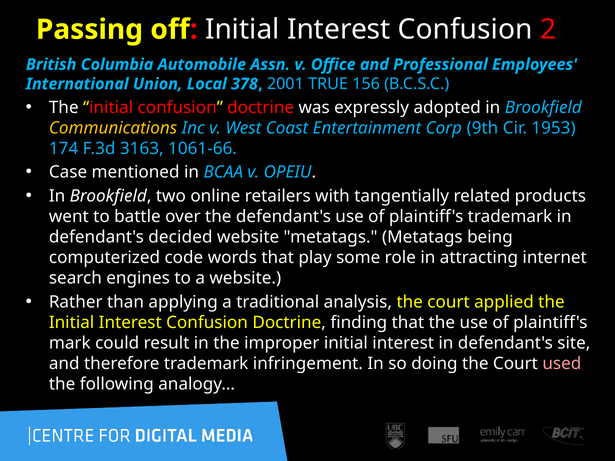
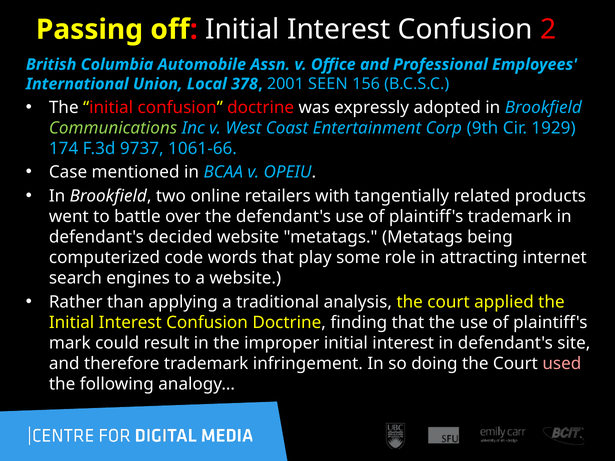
TRUE: TRUE -> SEEN
Communications colour: yellow -> light green
1953: 1953 -> 1929
3163: 3163 -> 9737
